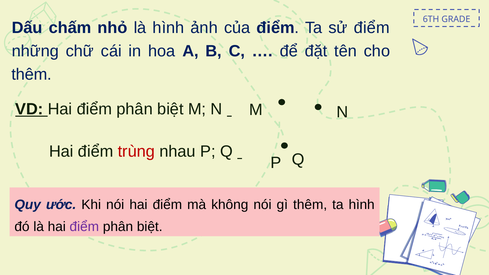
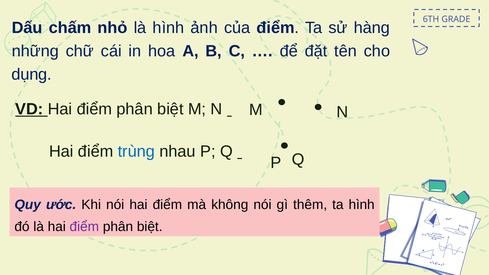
sử điểm: điểm -> hàng
thêm at (32, 75): thêm -> dụng
trùng colour: red -> blue
